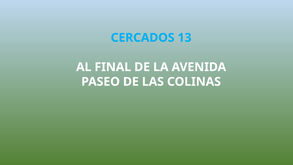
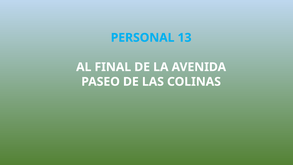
CERCADOS: CERCADOS -> PERSONAL
